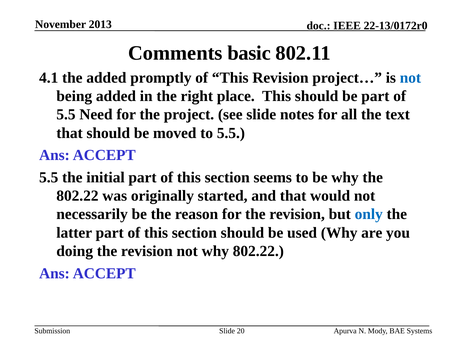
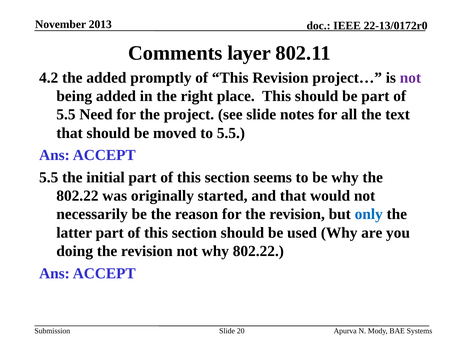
basic: basic -> layer
4.1: 4.1 -> 4.2
not at (410, 78) colour: blue -> purple
